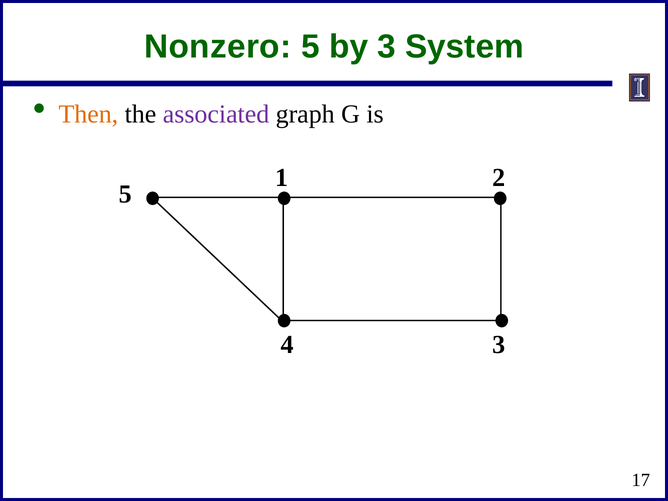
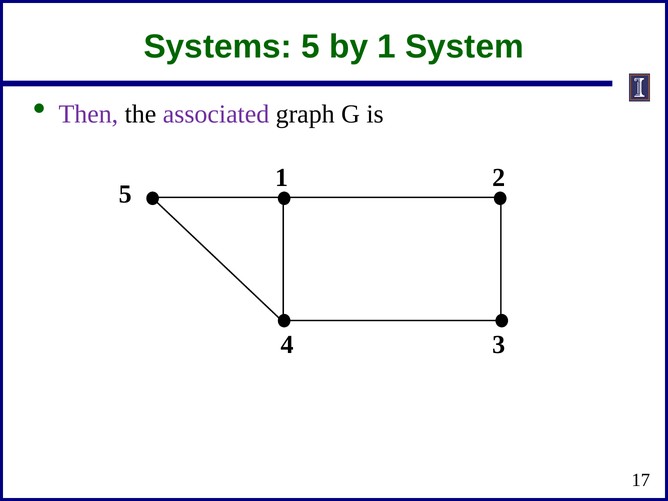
Nonzero: Nonzero -> Systems
by 3: 3 -> 1
Then colour: orange -> purple
